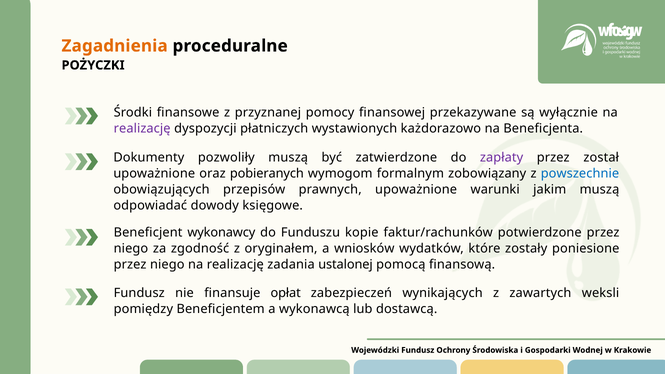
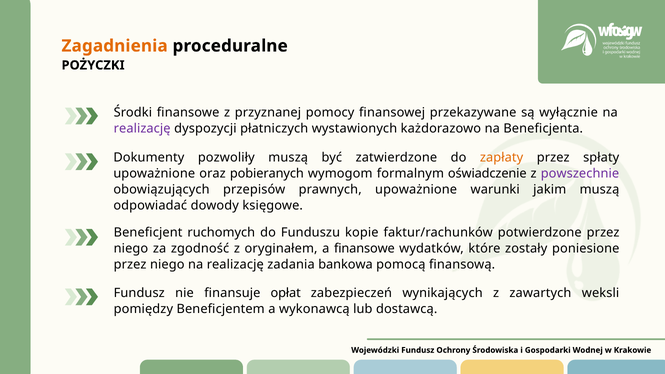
zapłaty colour: purple -> orange
został: został -> spłaty
zobowiązany: zobowiązany -> oświadczenie
powszechnie colour: blue -> purple
wykonawcy: wykonawcy -> ruchomych
a wniosków: wniosków -> finansowe
ustalonej: ustalonej -> bankowa
